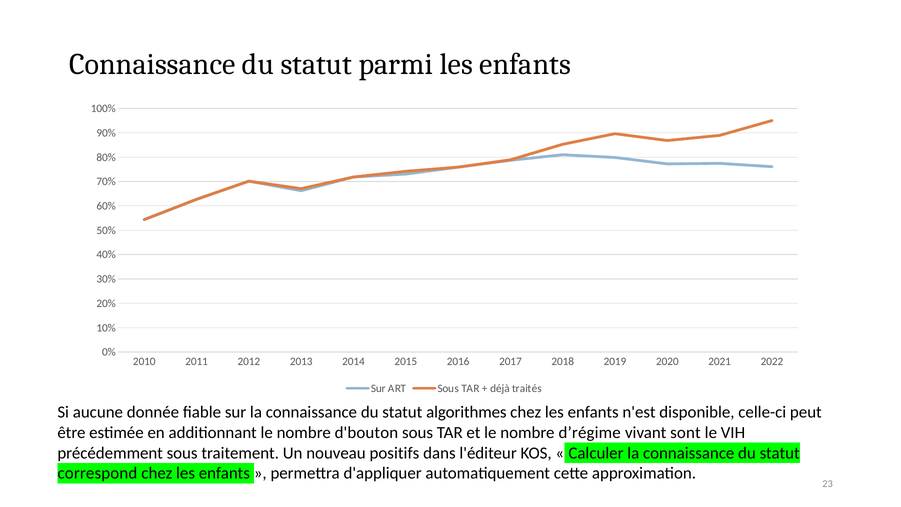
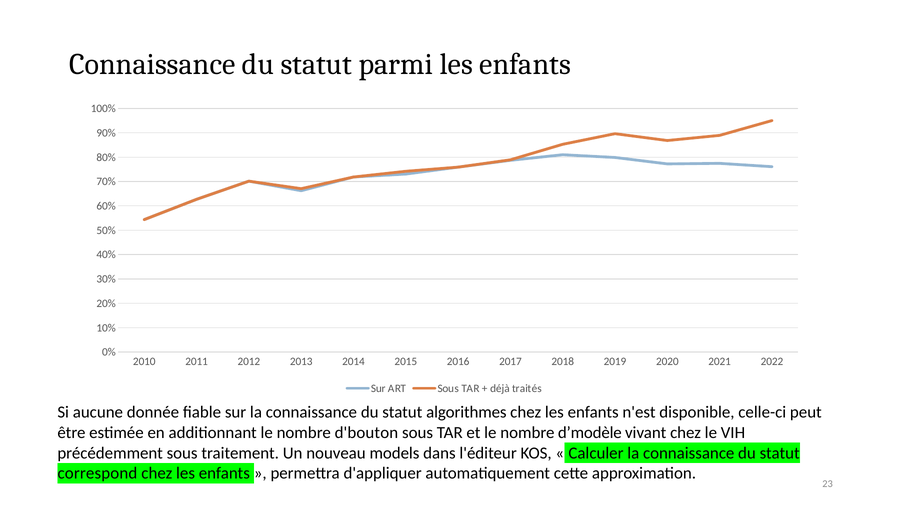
d’régime: d’régime -> d’modèle
vivant sont: sont -> chez
positifs: positifs -> models
